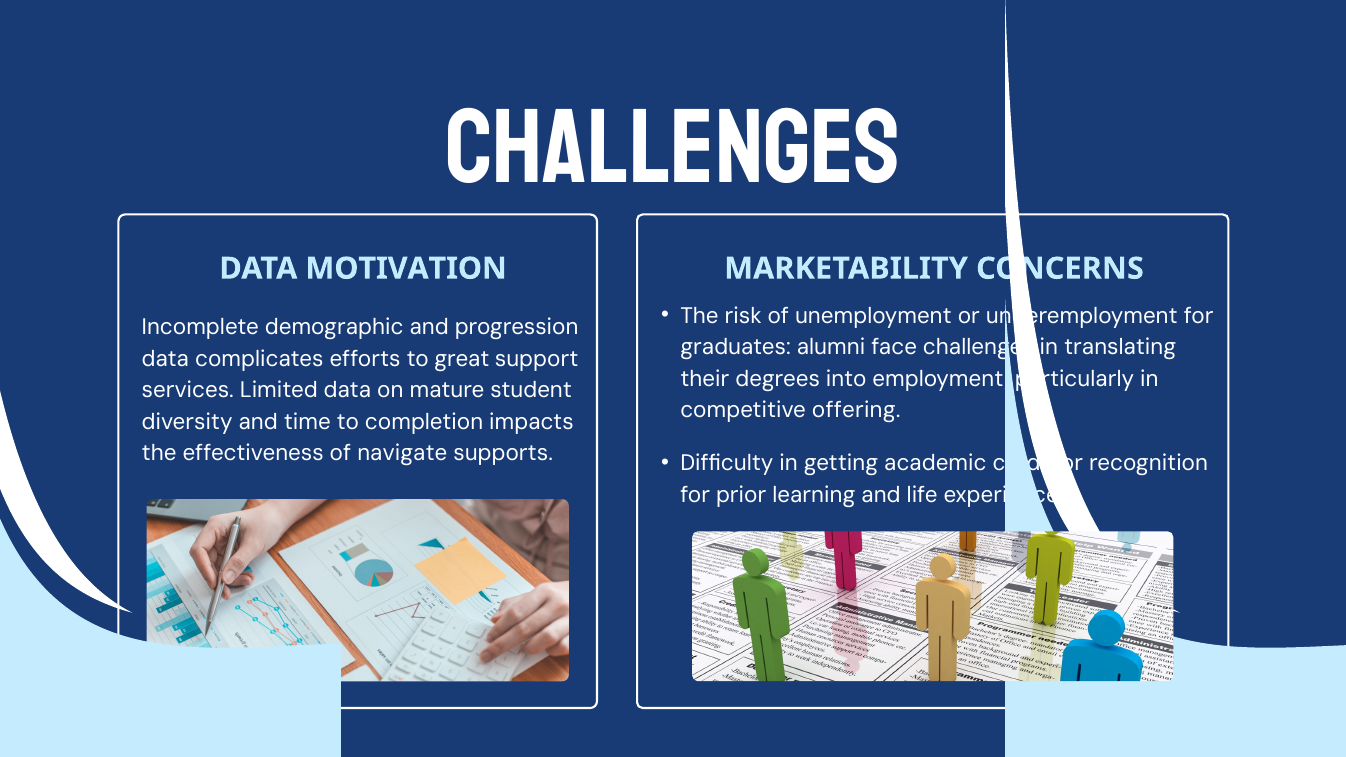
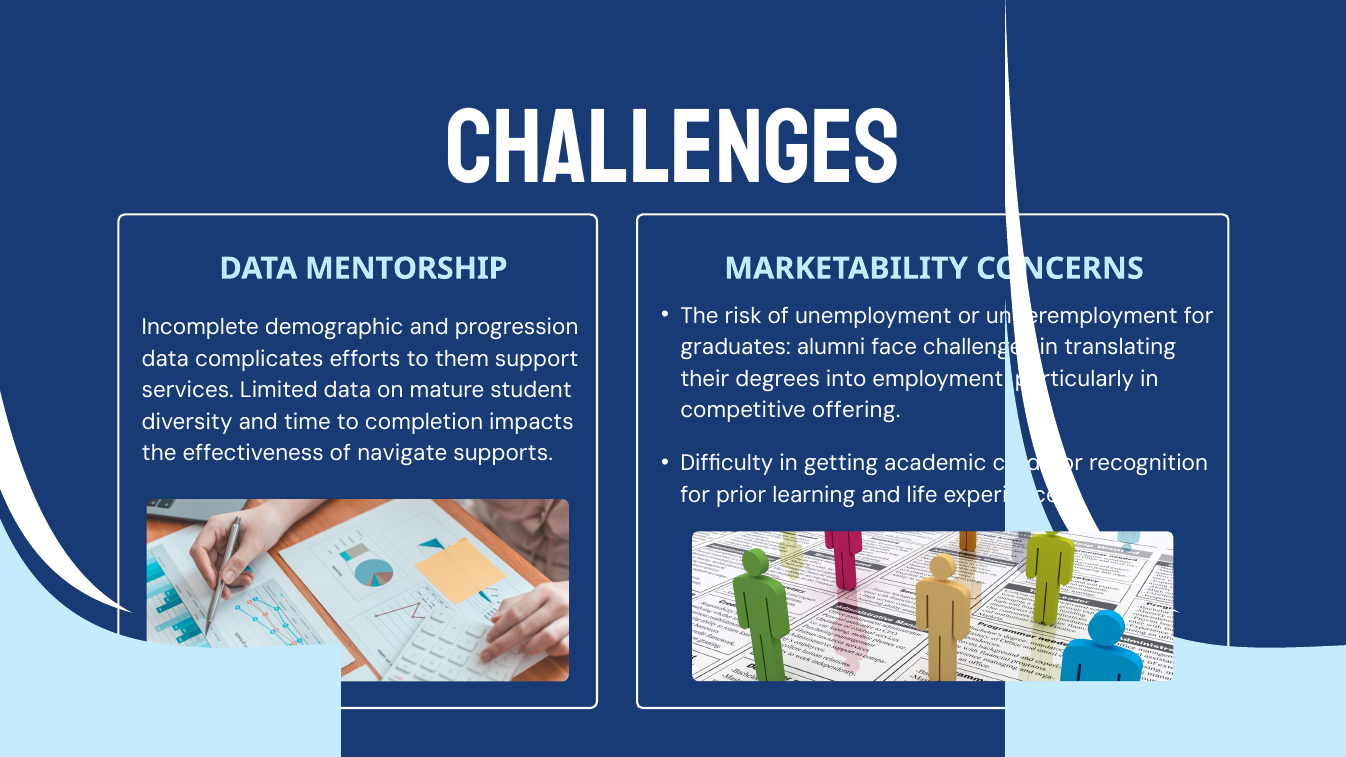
MOTIVATION: MOTIVATION -> MENTORSHIP
great: great -> them
